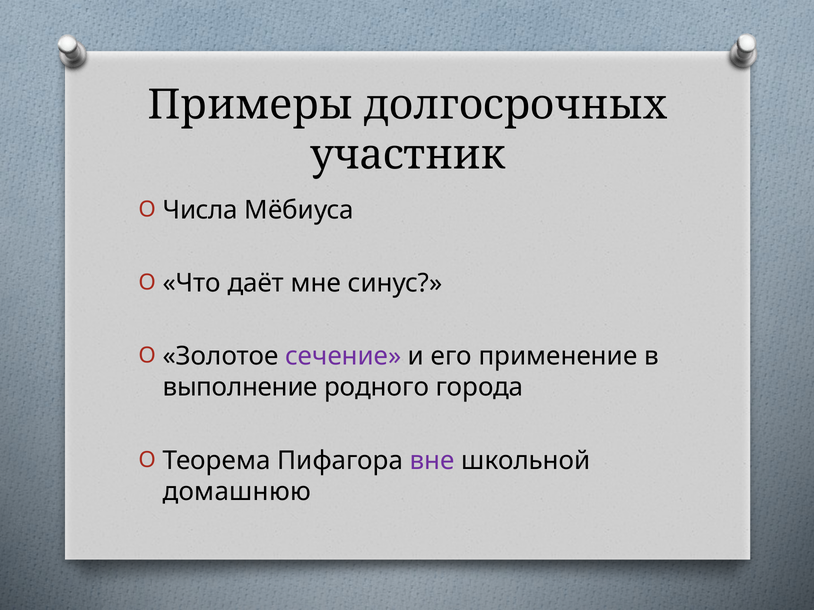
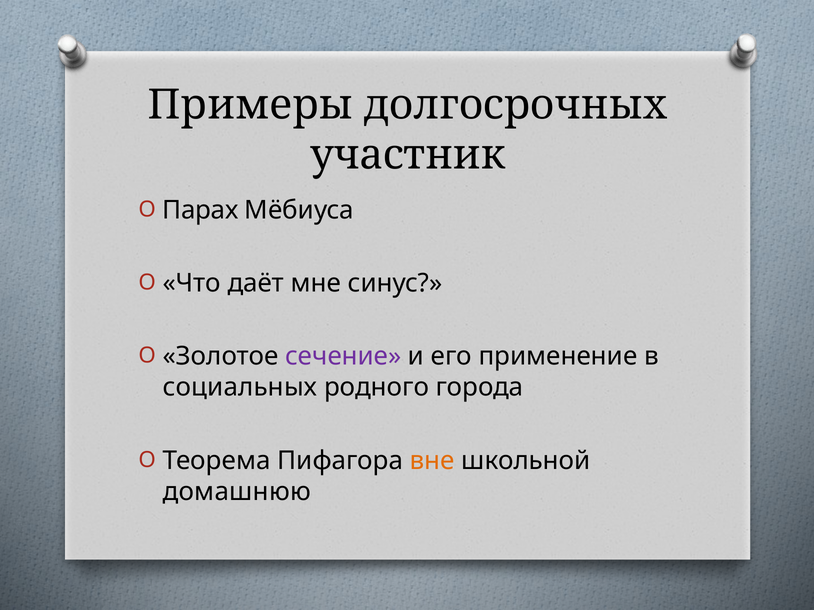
Числа: Числа -> Парах
выполнение: выполнение -> социальных
вне colour: purple -> orange
